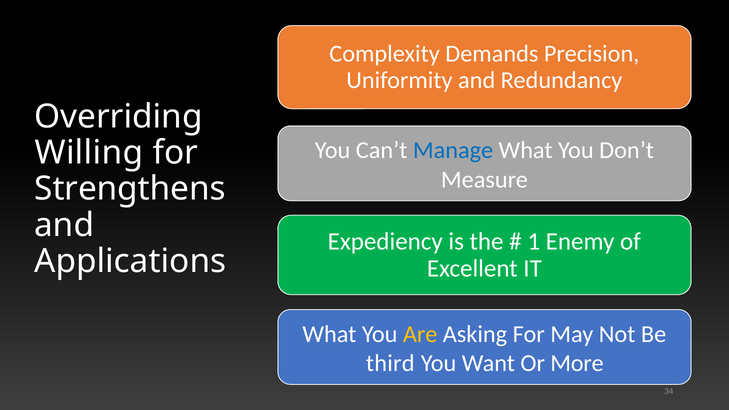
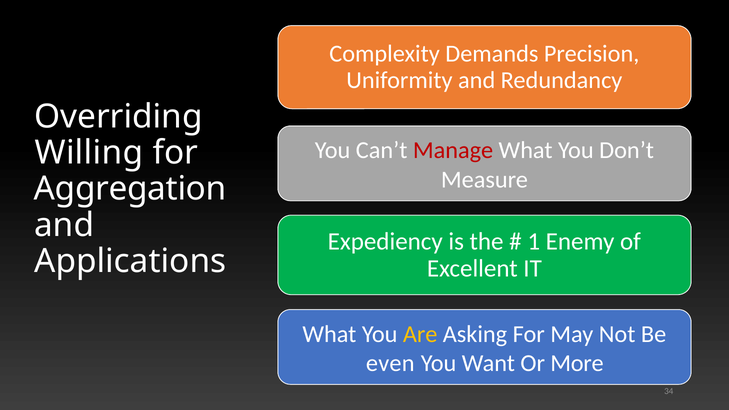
Manage colour: blue -> red
Strengthens: Strengthens -> Aggregation
third: third -> even
